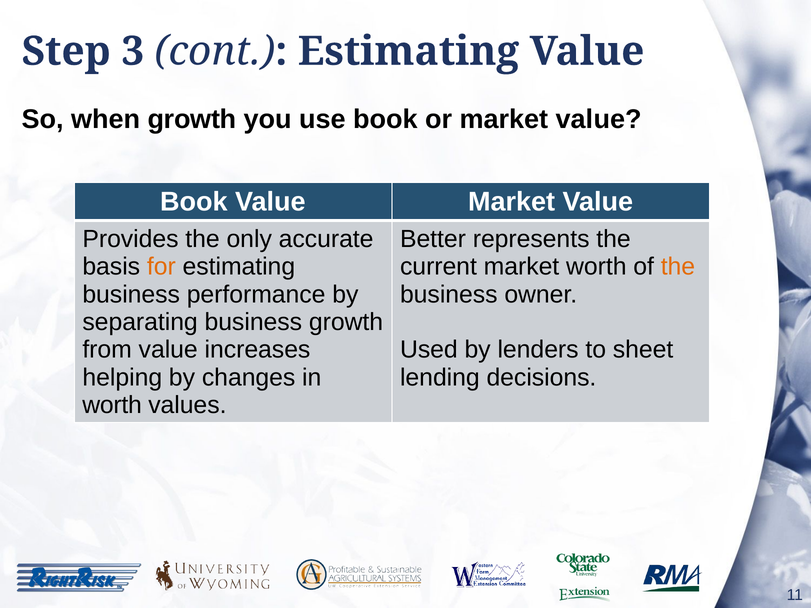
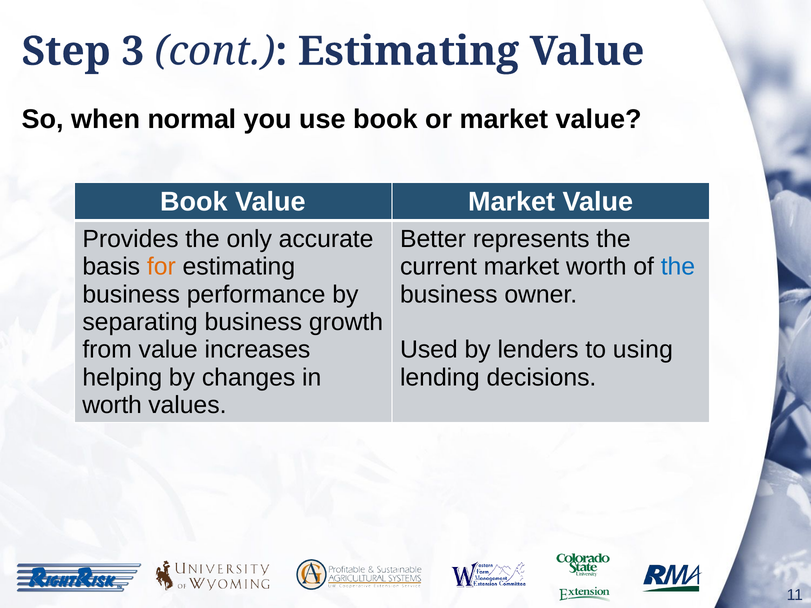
when growth: growth -> normal
the at (678, 267) colour: orange -> blue
sheet: sheet -> using
